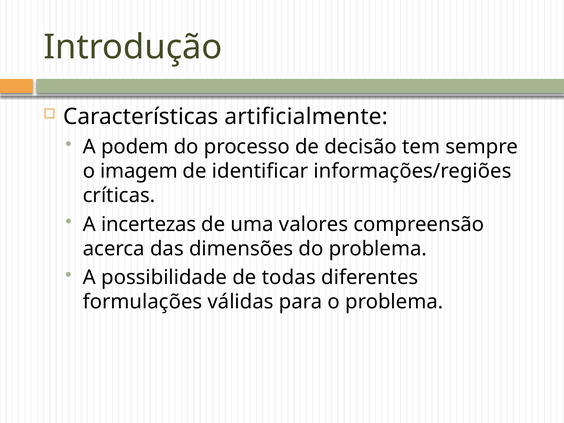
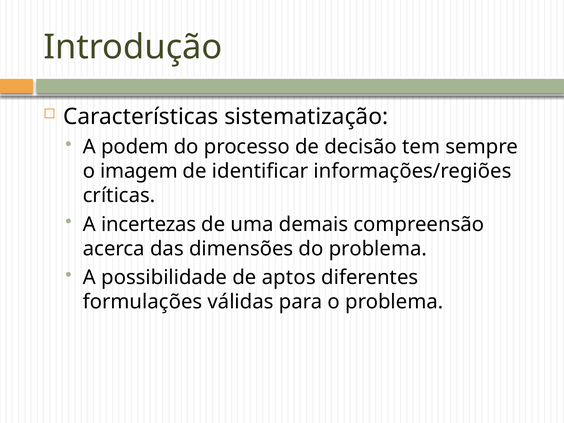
artificialmente: artificialmente -> sistematização
valores: valores -> demais
todas: todas -> aptos
